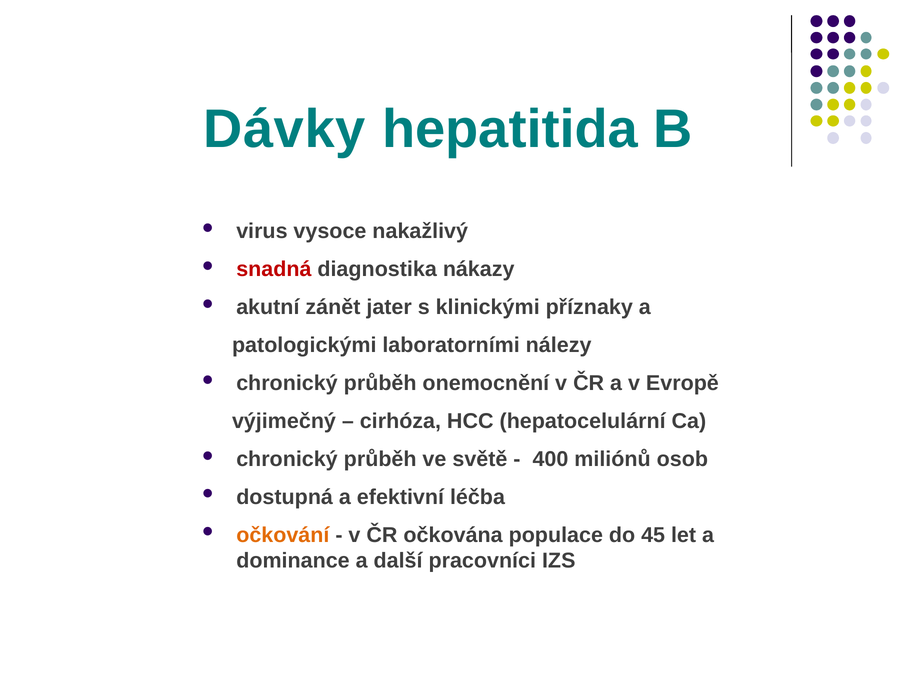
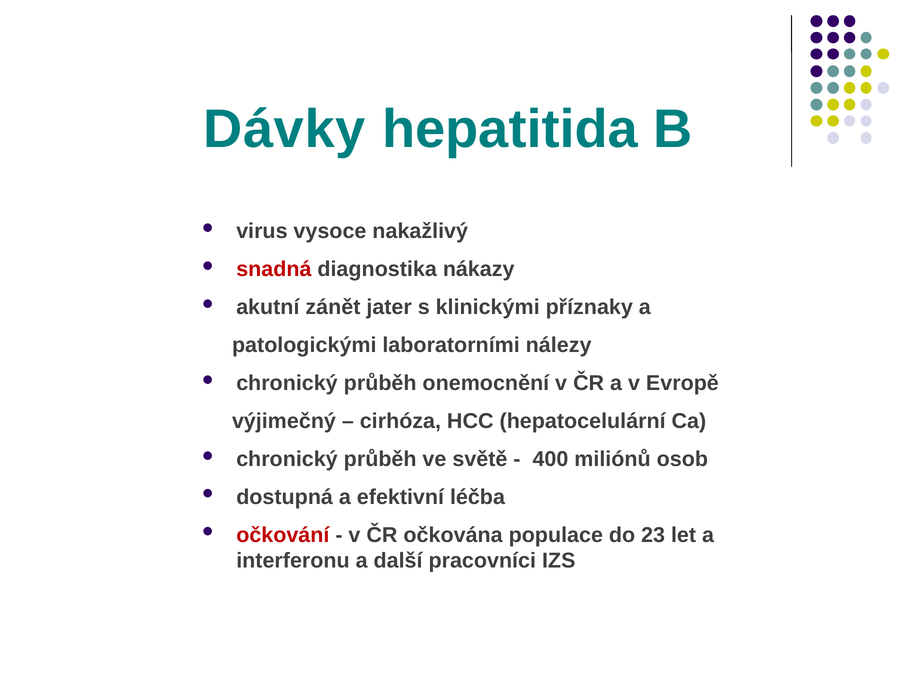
očkování colour: orange -> red
45: 45 -> 23
dominance: dominance -> interferonu
